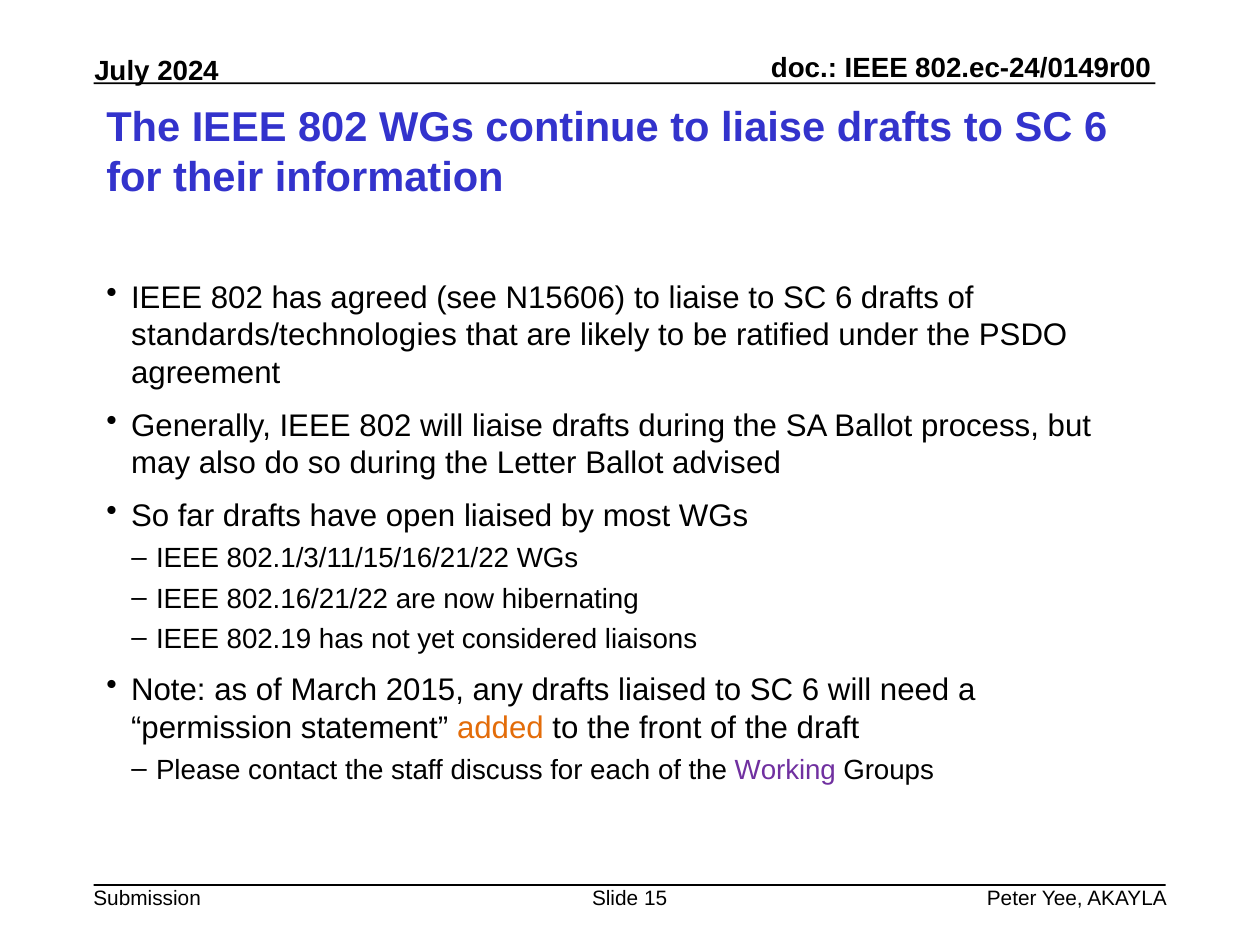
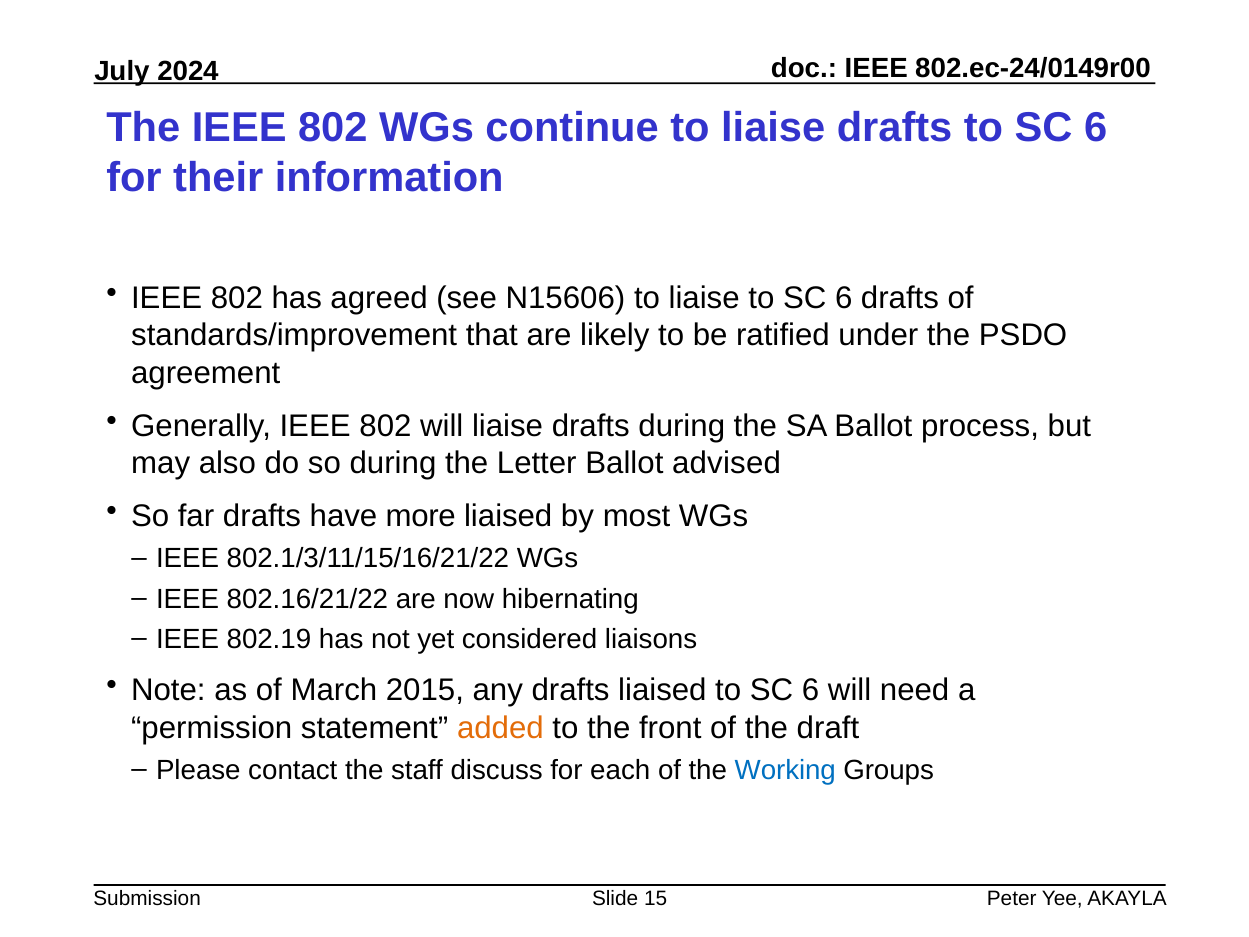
standards/technologies: standards/technologies -> standards/improvement
open: open -> more
Working colour: purple -> blue
